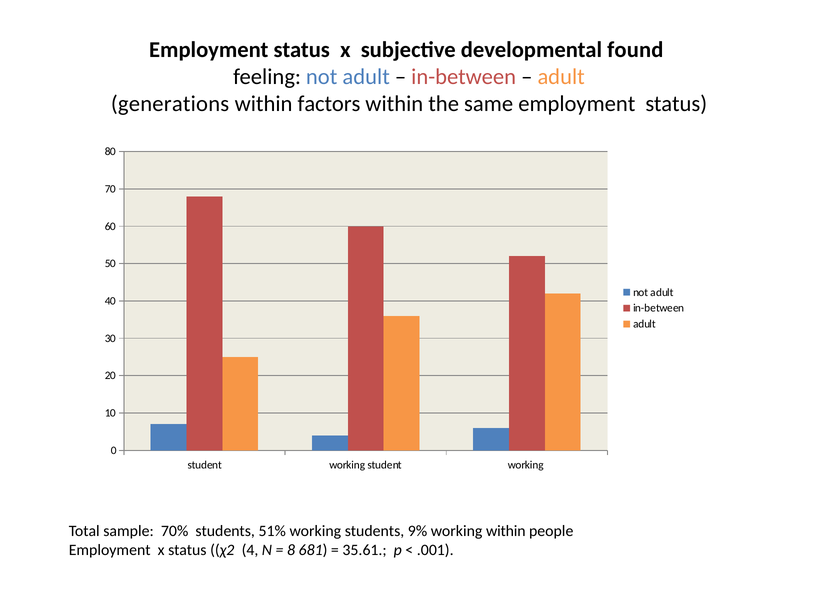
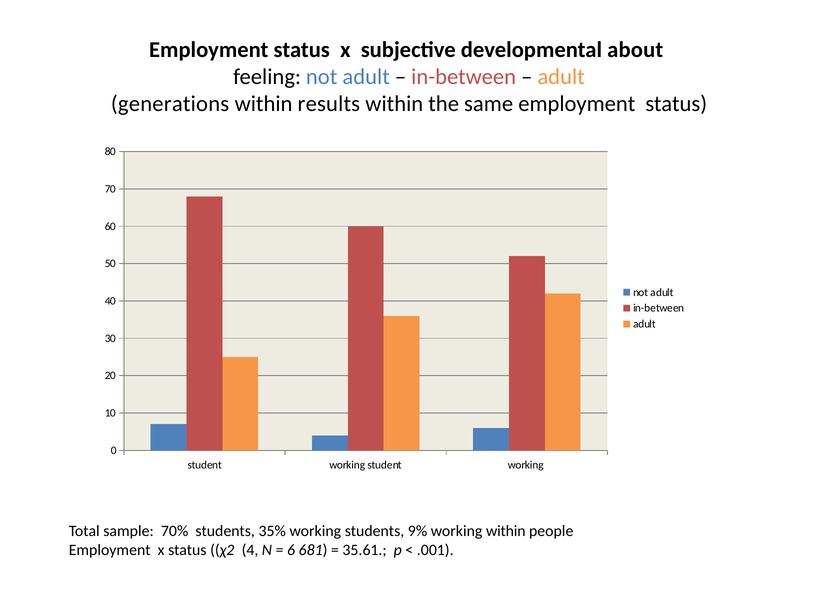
found: found -> about
factors: factors -> results
51%: 51% -> 35%
8: 8 -> 6
